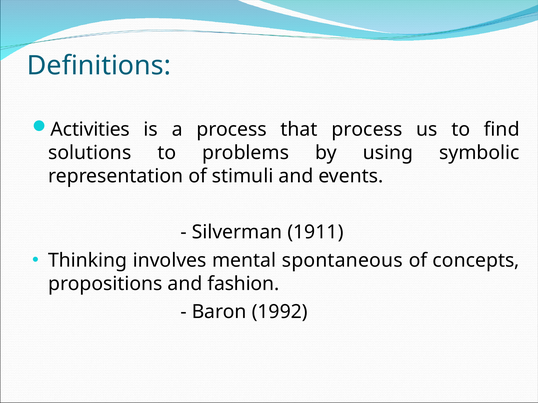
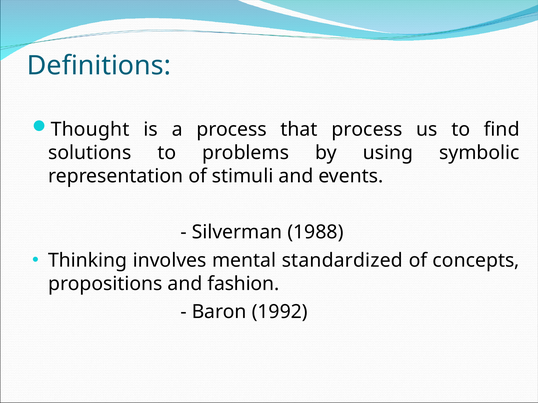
Activities: Activities -> Thought
1911: 1911 -> 1988
spontaneous: spontaneous -> standardized
